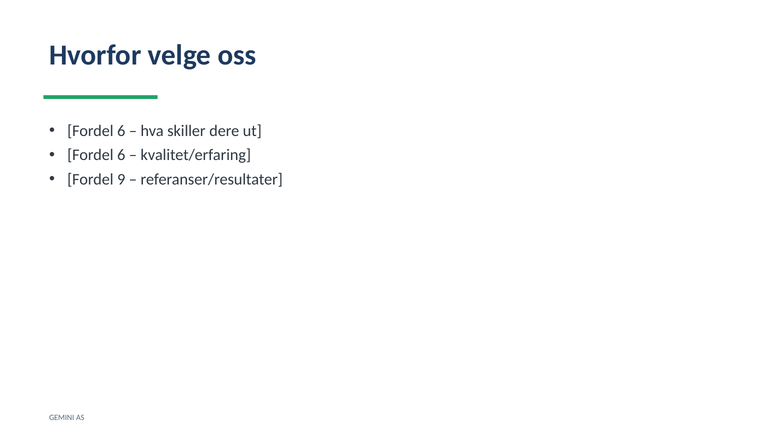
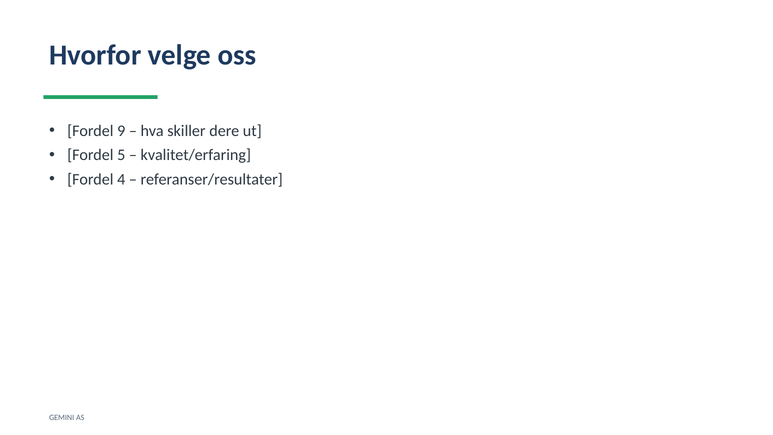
6 at (121, 131): 6 -> 9
6 at (121, 155): 6 -> 5
9: 9 -> 4
